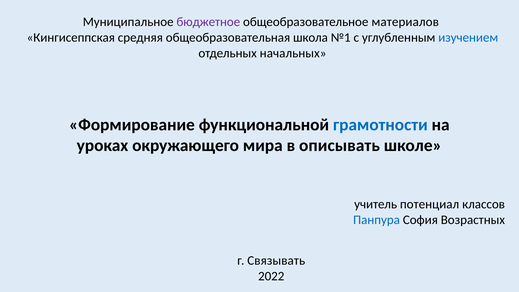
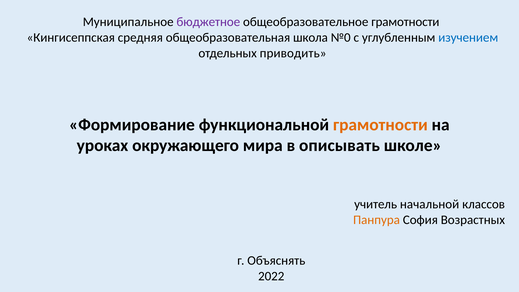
общеобразовательное материалов: материалов -> грамотности
№1: №1 -> №0
начальных: начальных -> приводить
грамотности at (380, 125) colour: blue -> orange
потенциал: потенциал -> начальной
Панпура colour: blue -> orange
Связывать: Связывать -> Объяснять
